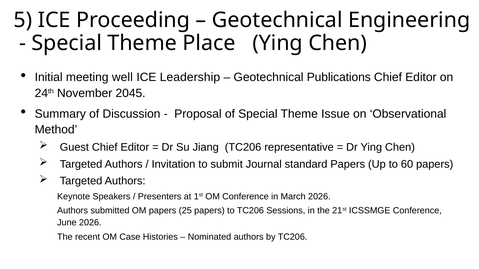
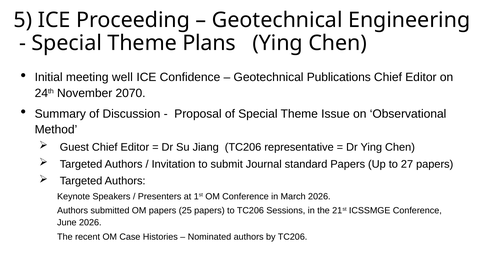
Place: Place -> Plans
Leadership: Leadership -> Confidence
2045: 2045 -> 2070
60: 60 -> 27
